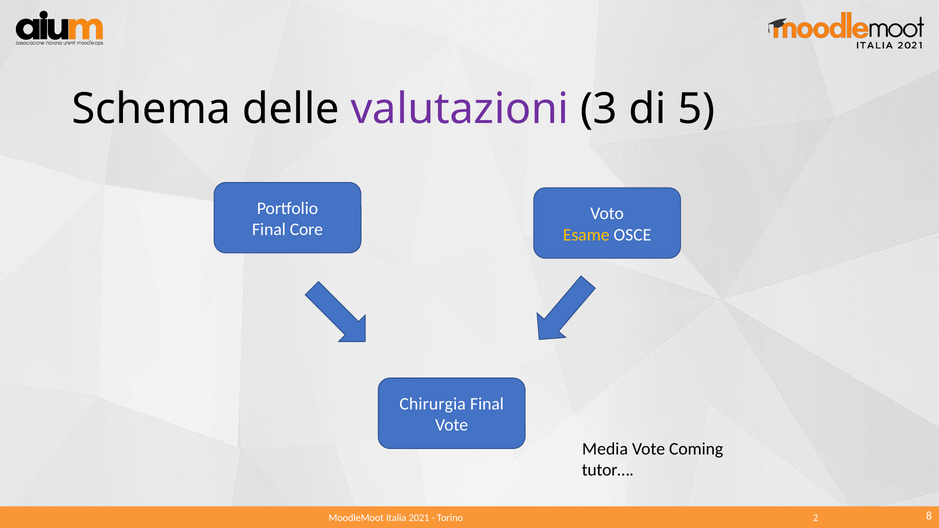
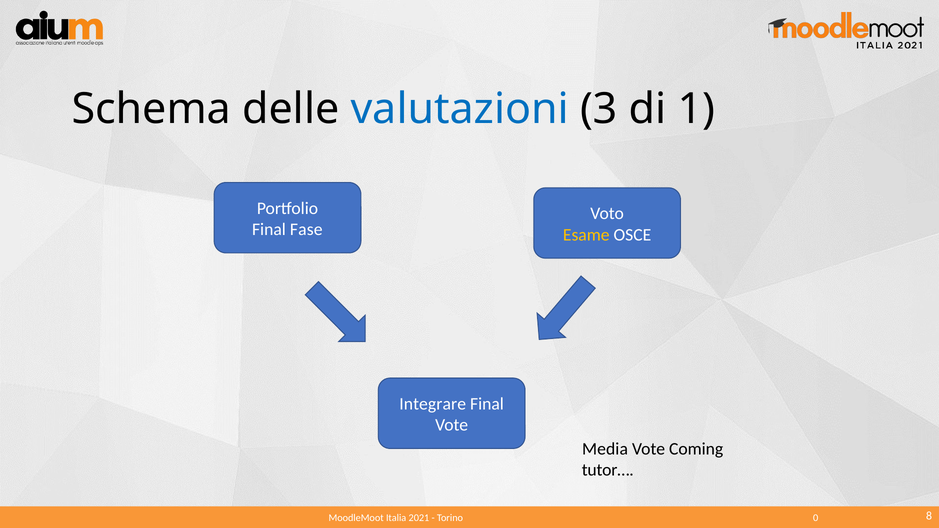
valutazioni colour: purple -> blue
5: 5 -> 1
Core: Core -> Fase
Chirurgia: Chirurgia -> Integrare
2: 2 -> 0
